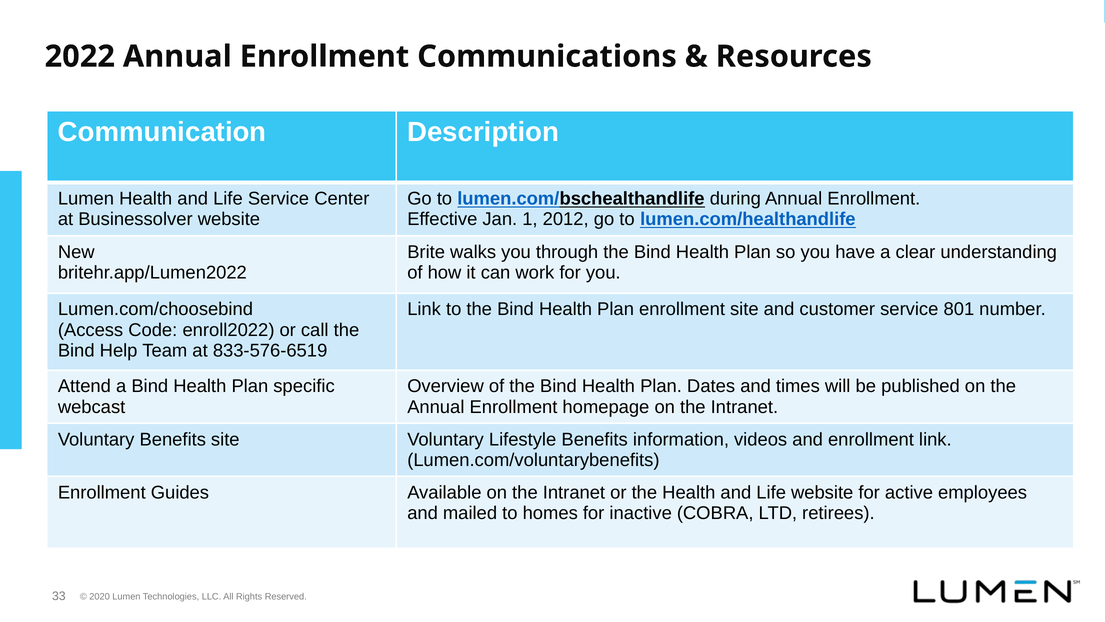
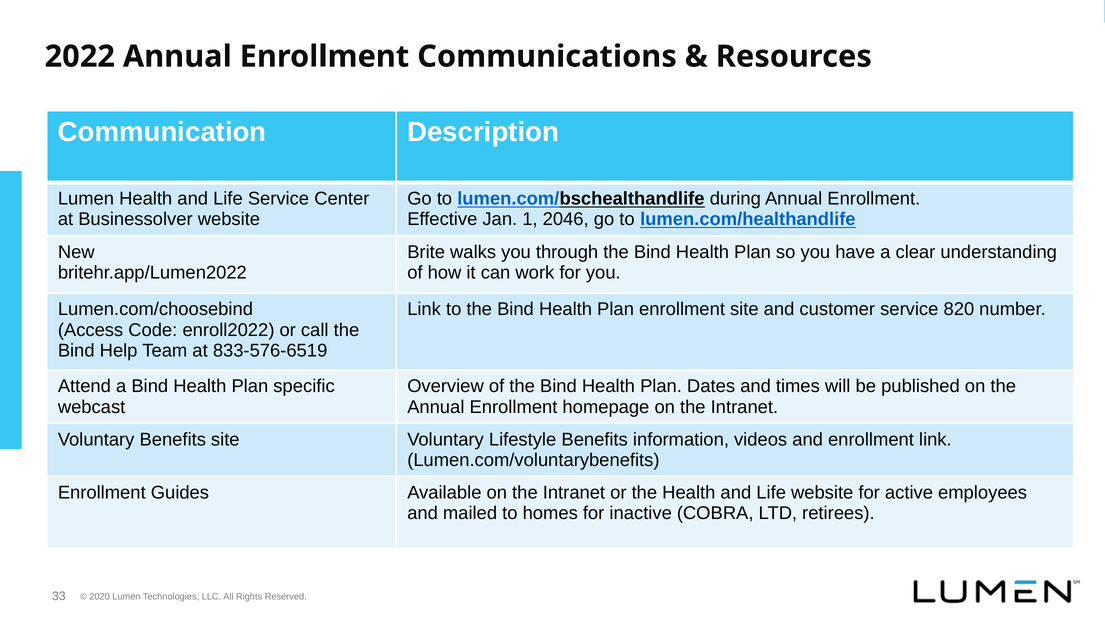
2012: 2012 -> 2046
801: 801 -> 820
